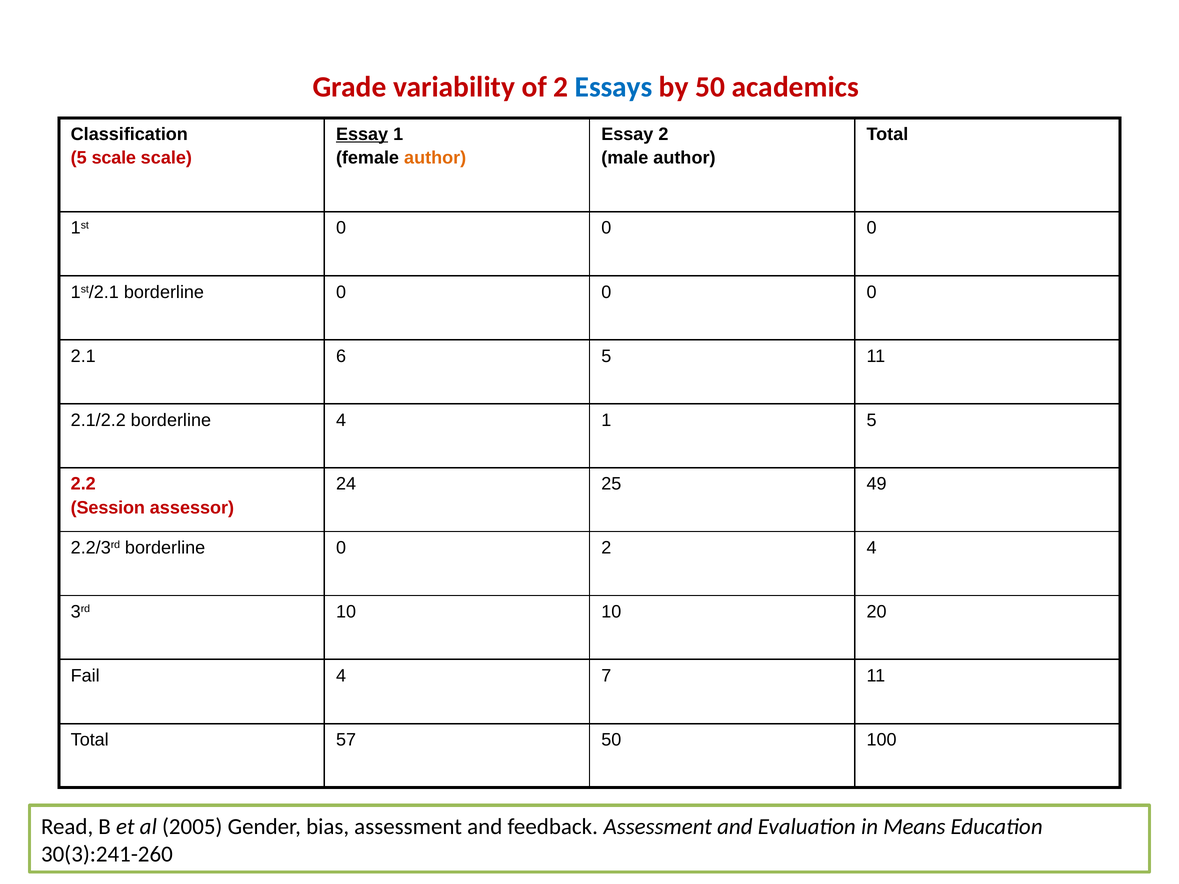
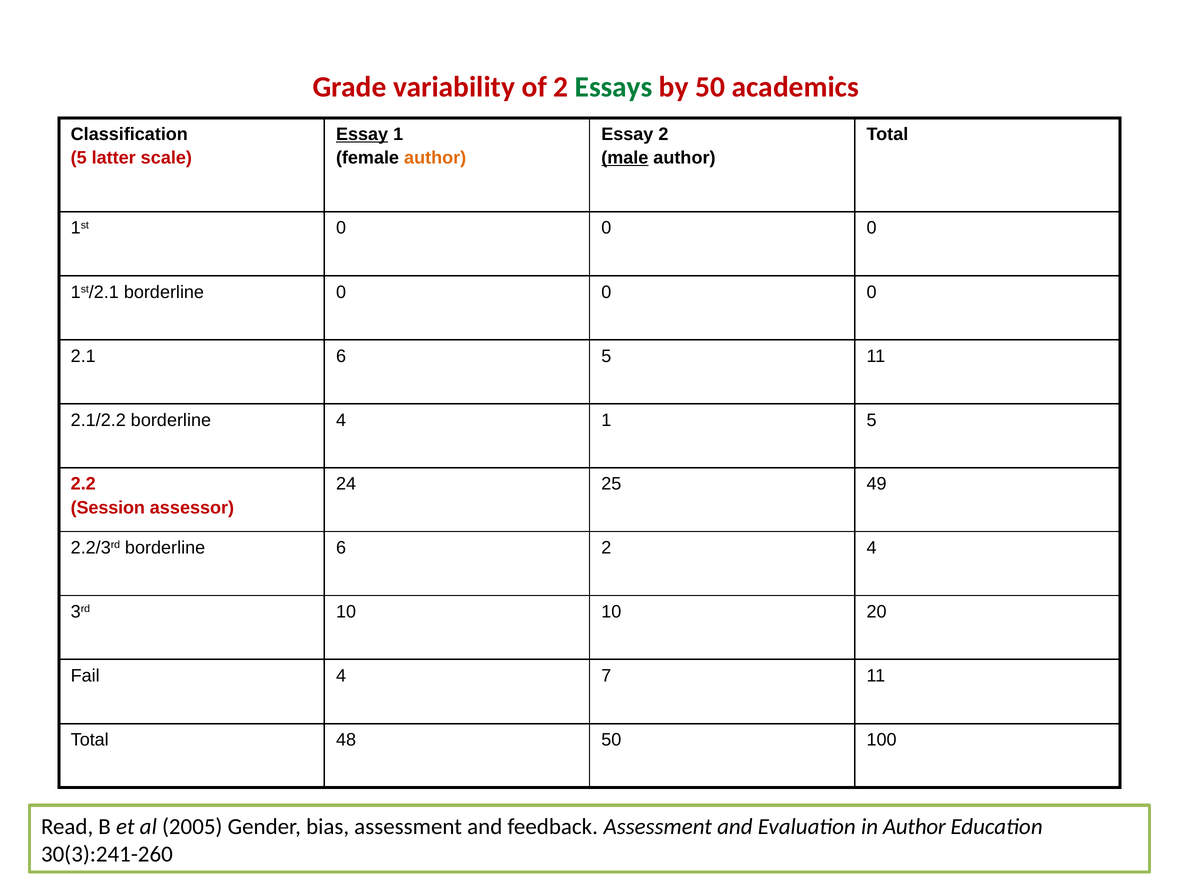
Essays colour: blue -> green
5 scale: scale -> latter
male underline: none -> present
2.2/3rd borderline 0: 0 -> 6
57: 57 -> 48
in Means: Means -> Author
